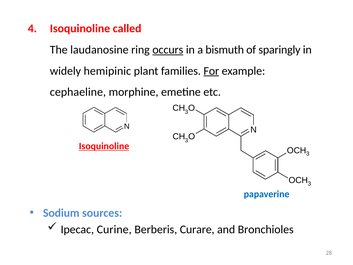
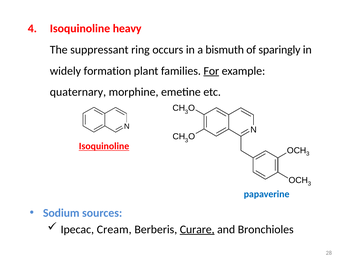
called: called -> heavy
laudanosine: laudanosine -> suppressant
occurs underline: present -> none
hemipinic: hemipinic -> formation
cephaeline: cephaeline -> quaternary
Curine: Curine -> Cream
Curare underline: none -> present
